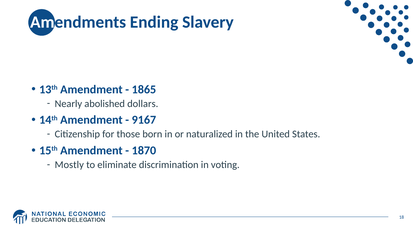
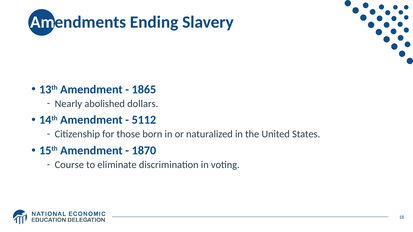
9167: 9167 -> 5112
Mostly: Mostly -> Course
